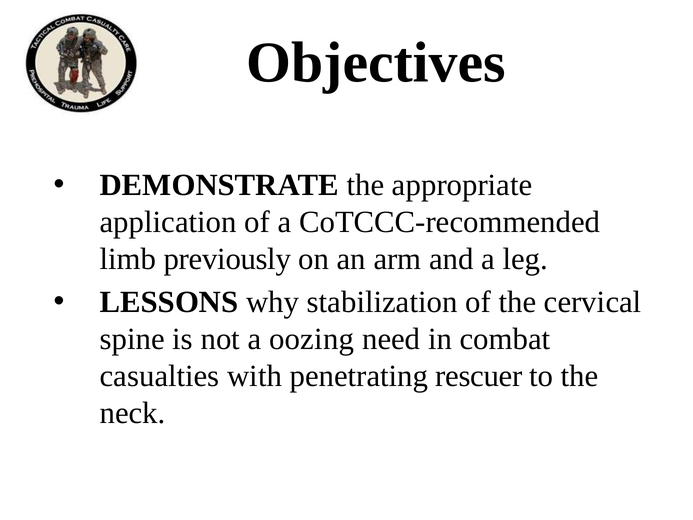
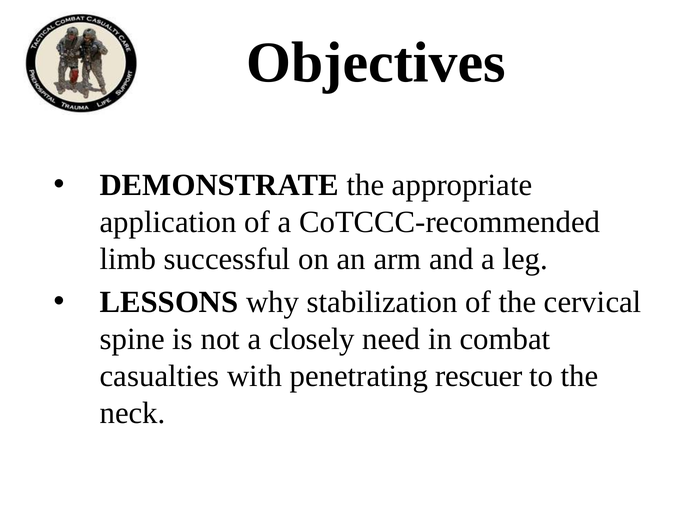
previously: previously -> successful
oozing: oozing -> closely
